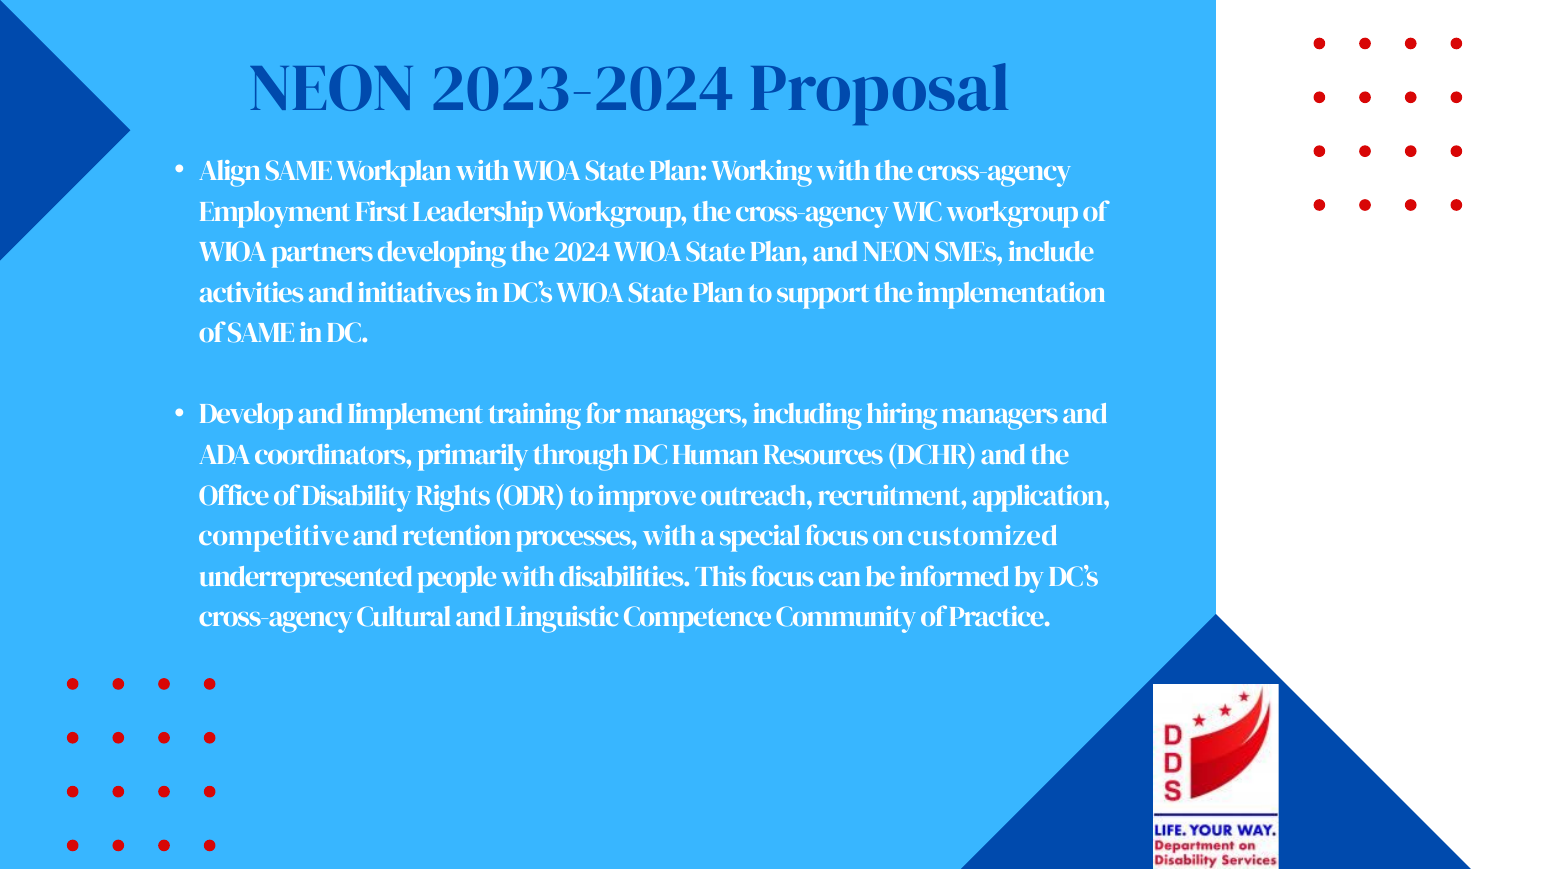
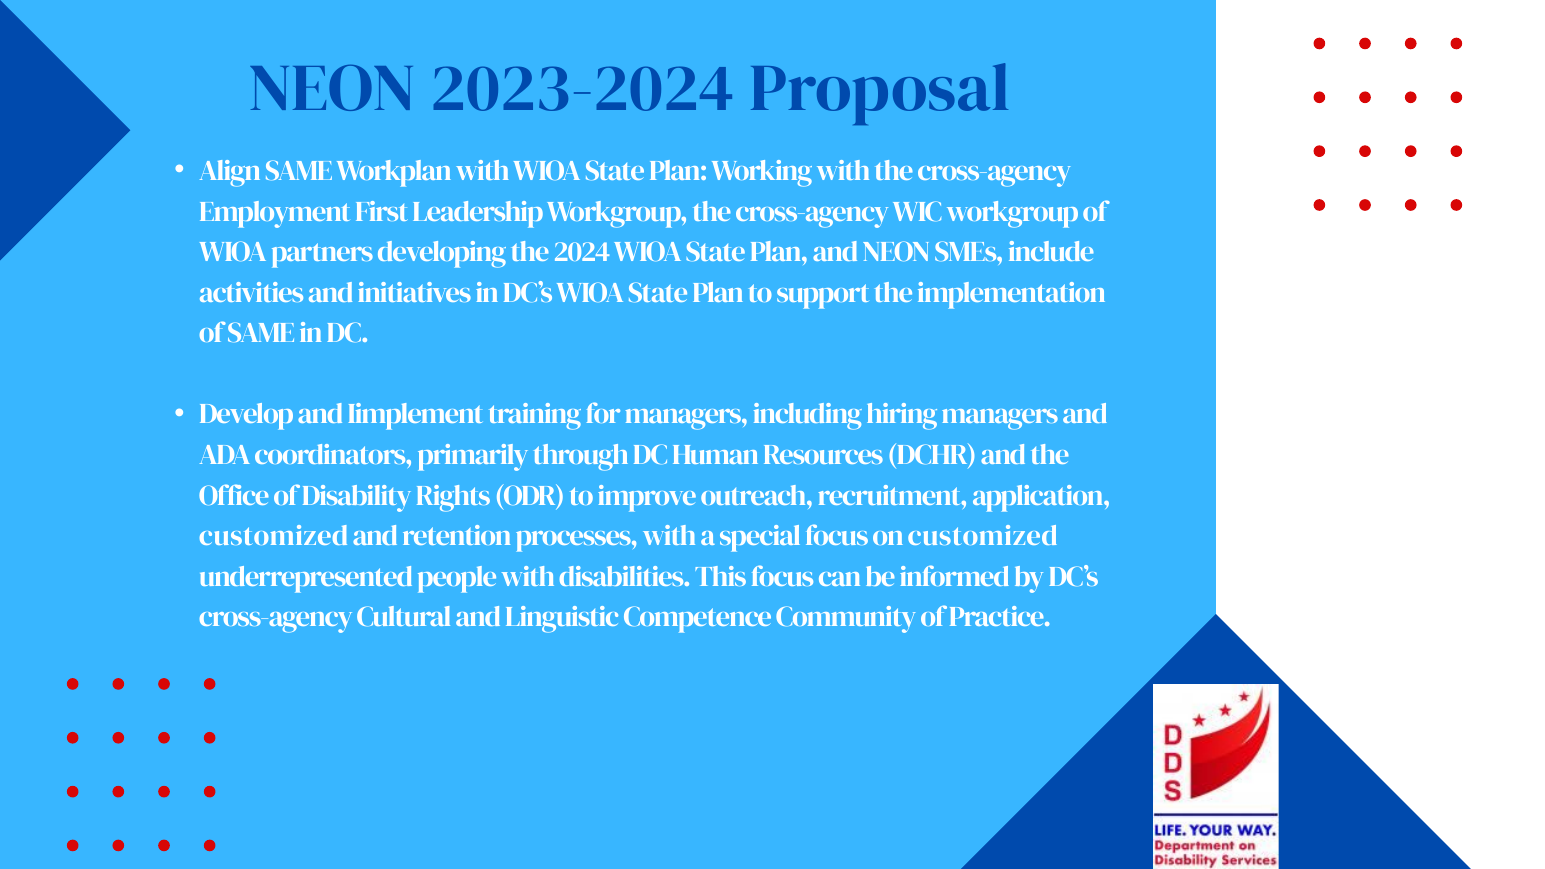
competitive at (274, 536): competitive -> customized
